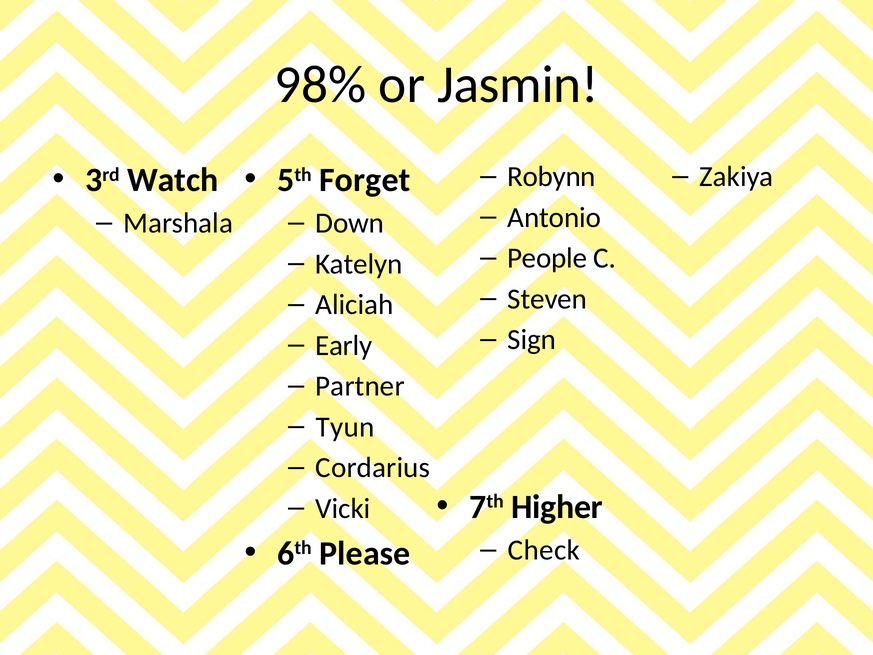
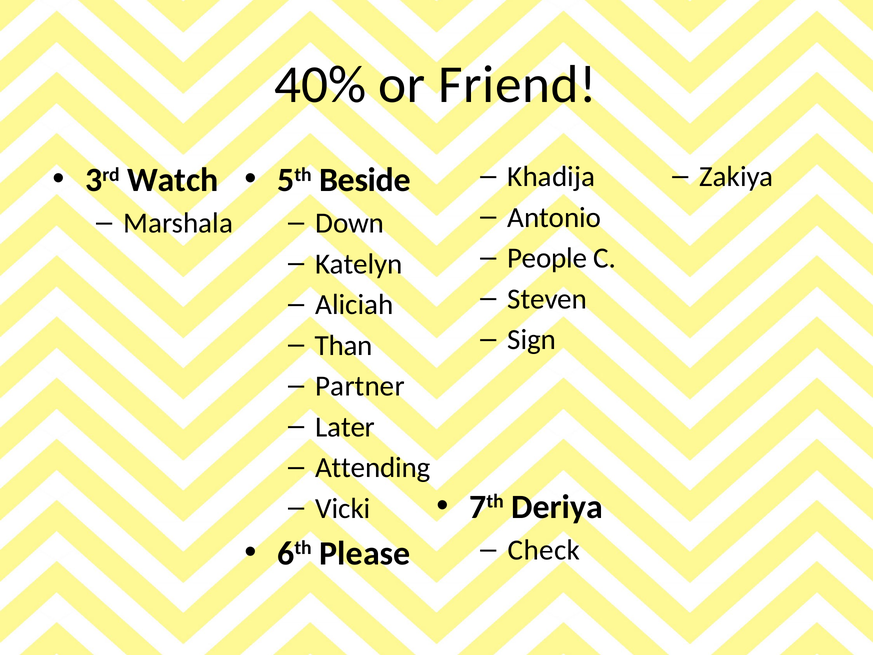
98%: 98% -> 40%
Jasmin: Jasmin -> Friend
Robynn: Robynn -> Khadija
Forget: Forget -> Beside
Early: Early -> Than
Tyun: Tyun -> Later
Cordarius: Cordarius -> Attending
Higher: Higher -> Deriya
